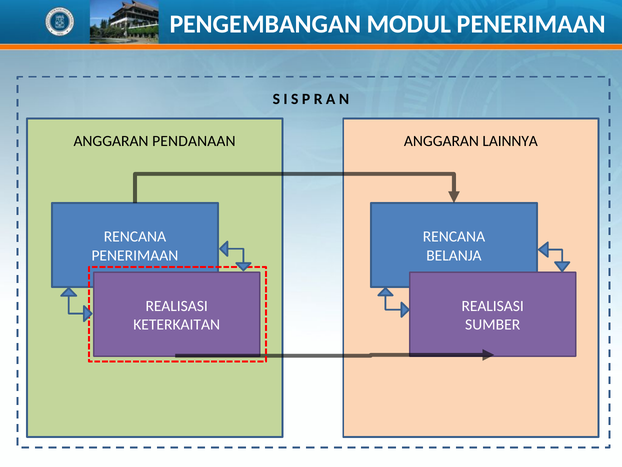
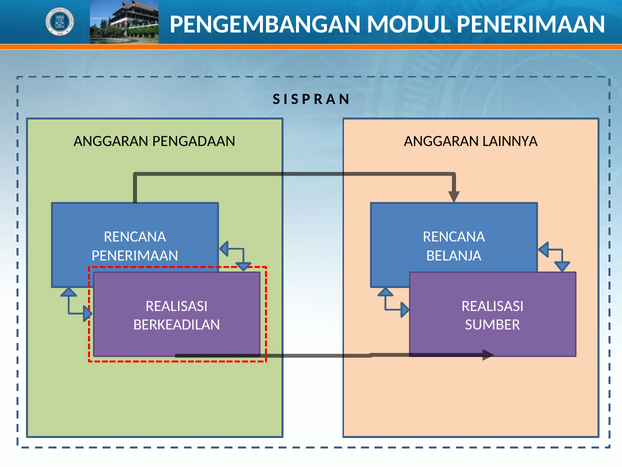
PENDANAAN: PENDANAAN -> PENGADAAN
KETERKAITAN: KETERKAITAN -> BERKEADILAN
